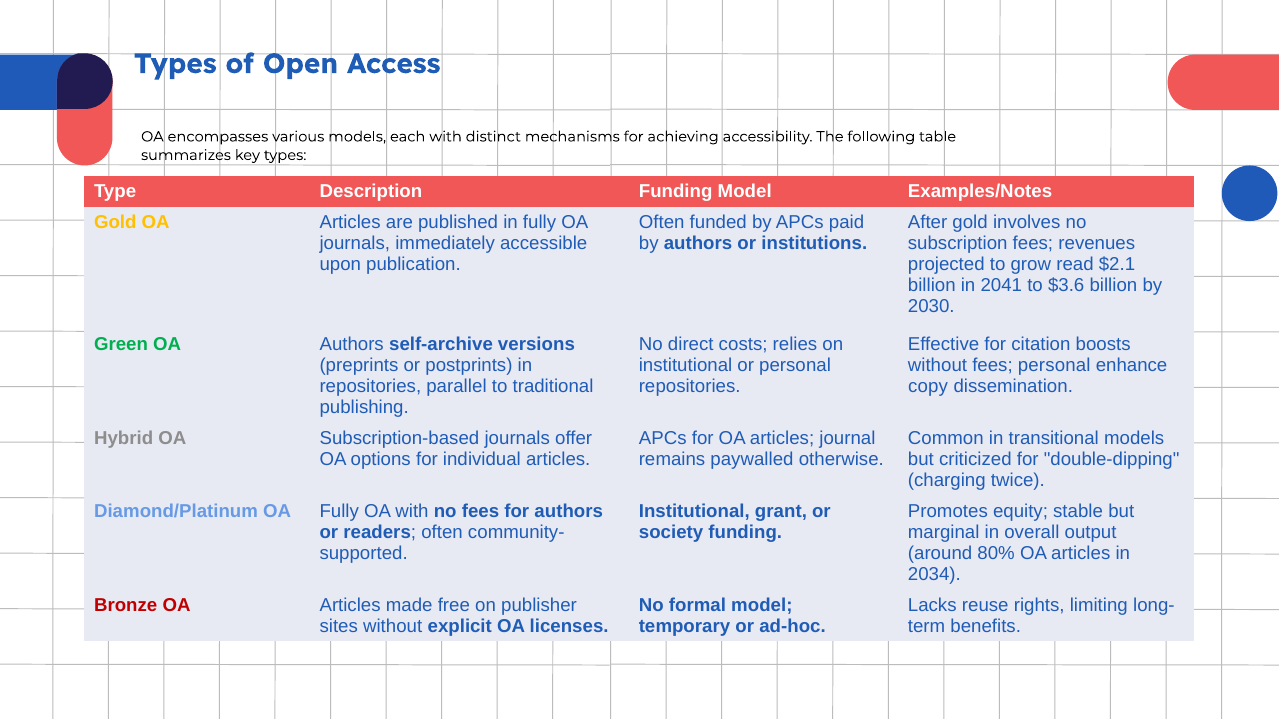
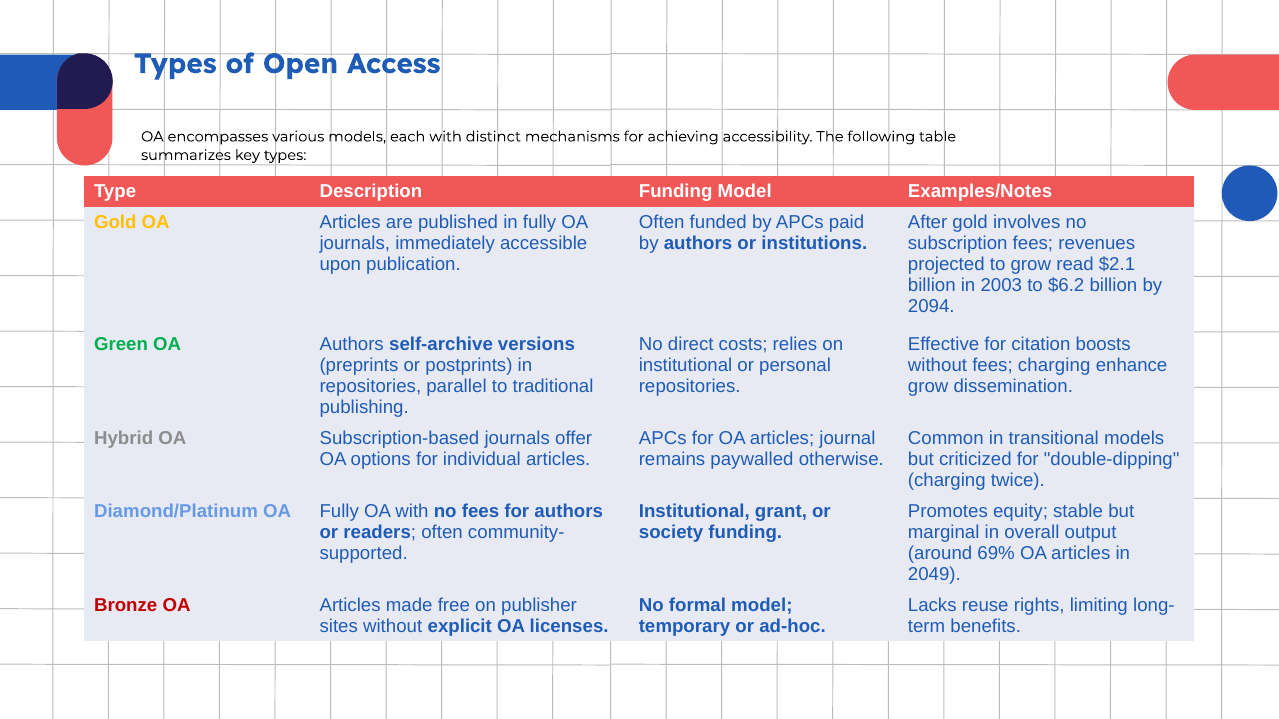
2041: 2041 -> 2003
$3.6: $3.6 -> $6.2
2030: 2030 -> 2094
fees personal: personal -> charging
copy at (928, 387): copy -> grow
80%: 80% -> 69%
2034: 2034 -> 2049
